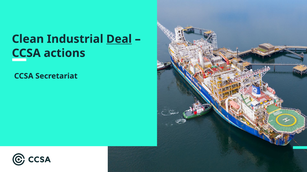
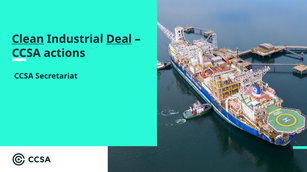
Clean underline: none -> present
